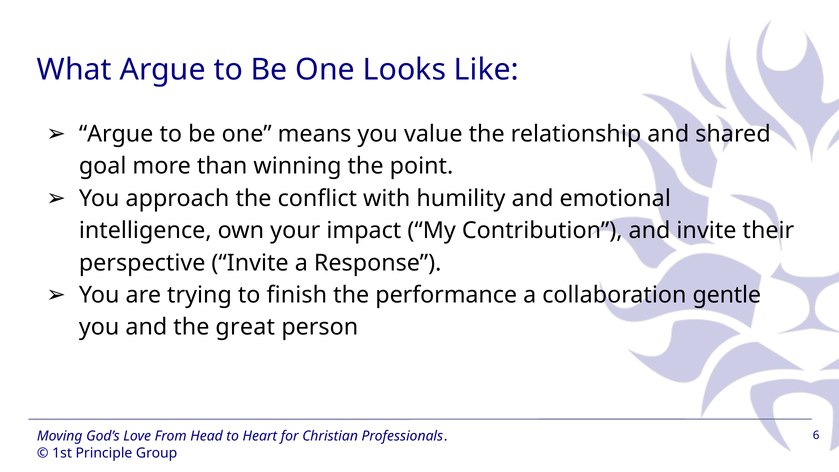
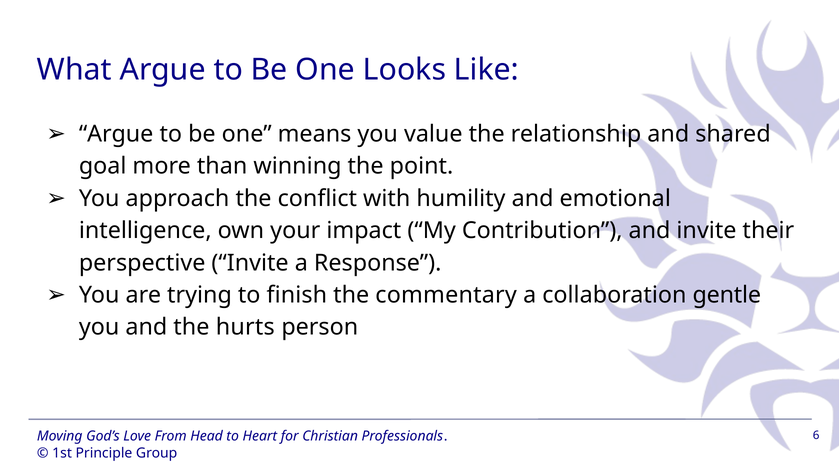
performance: performance -> commentary
great: great -> hurts
